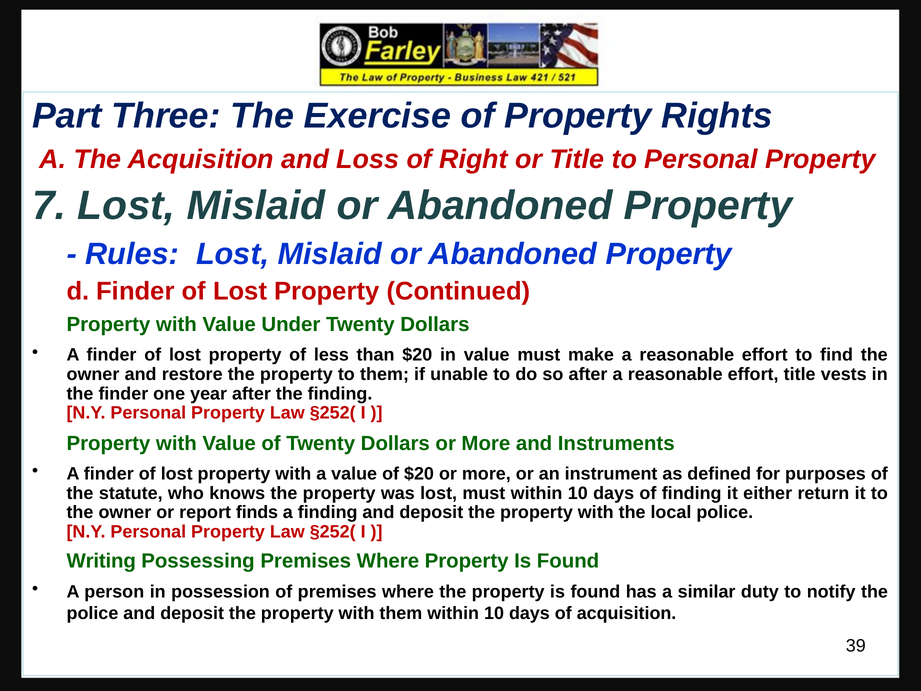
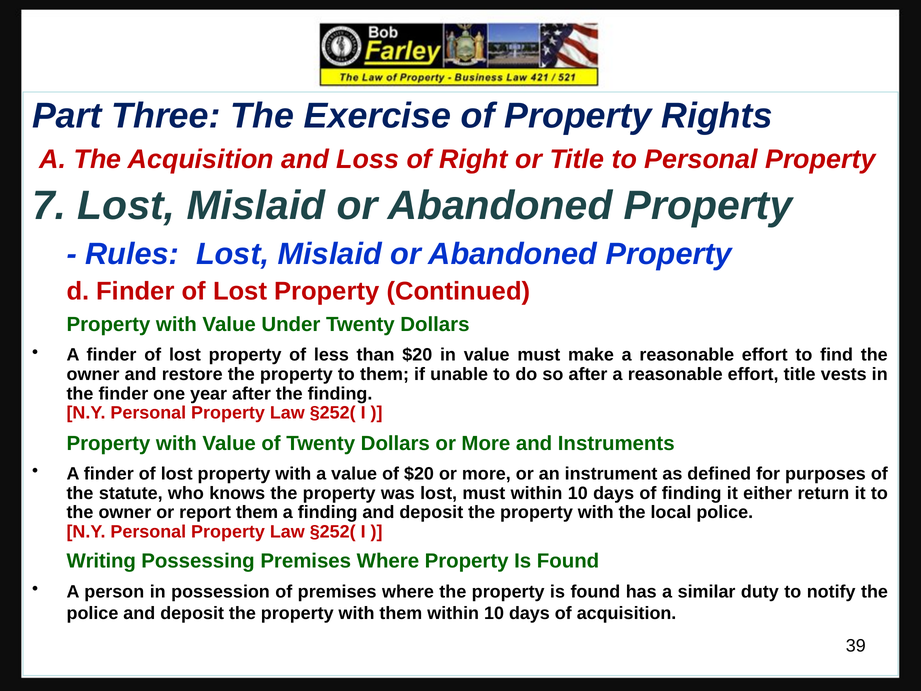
report finds: finds -> them
